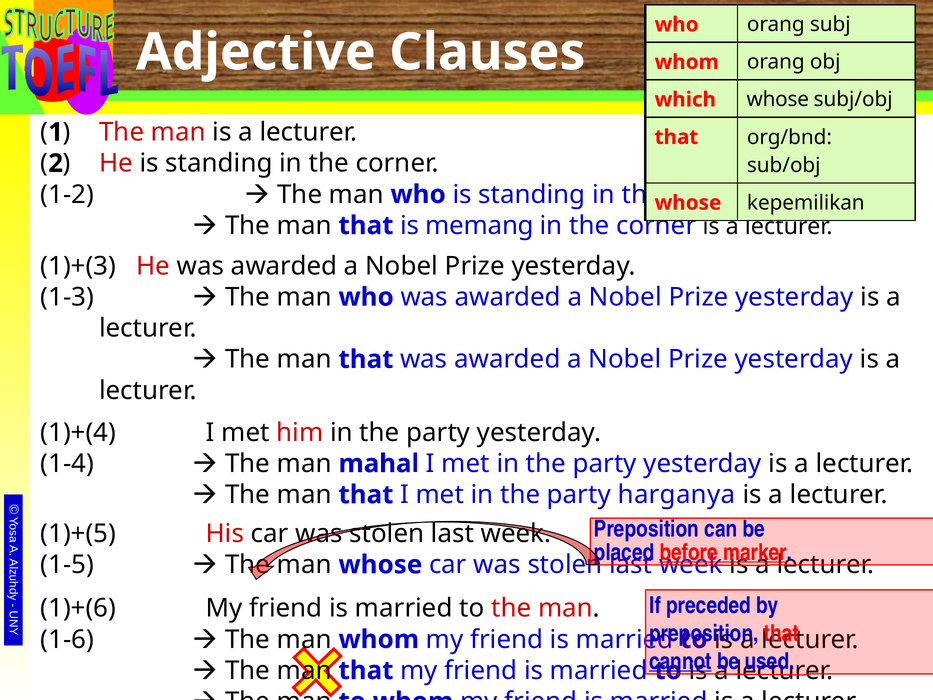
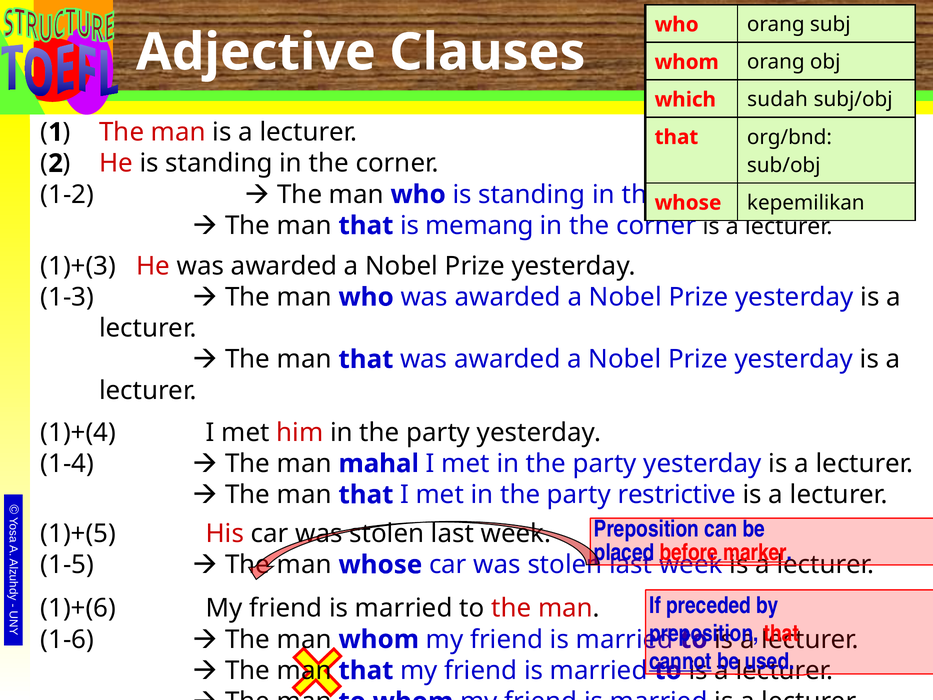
which whose: whose -> sudah
harganya: harganya -> restrictive
